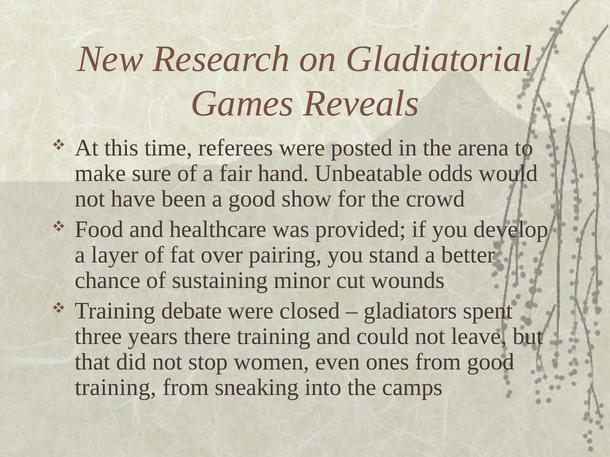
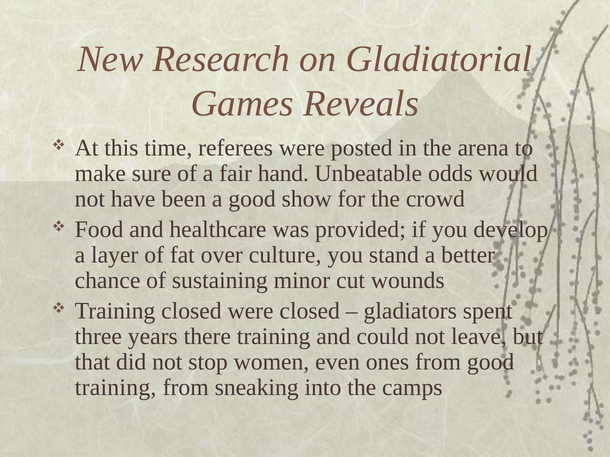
pairing: pairing -> culture
Training debate: debate -> closed
